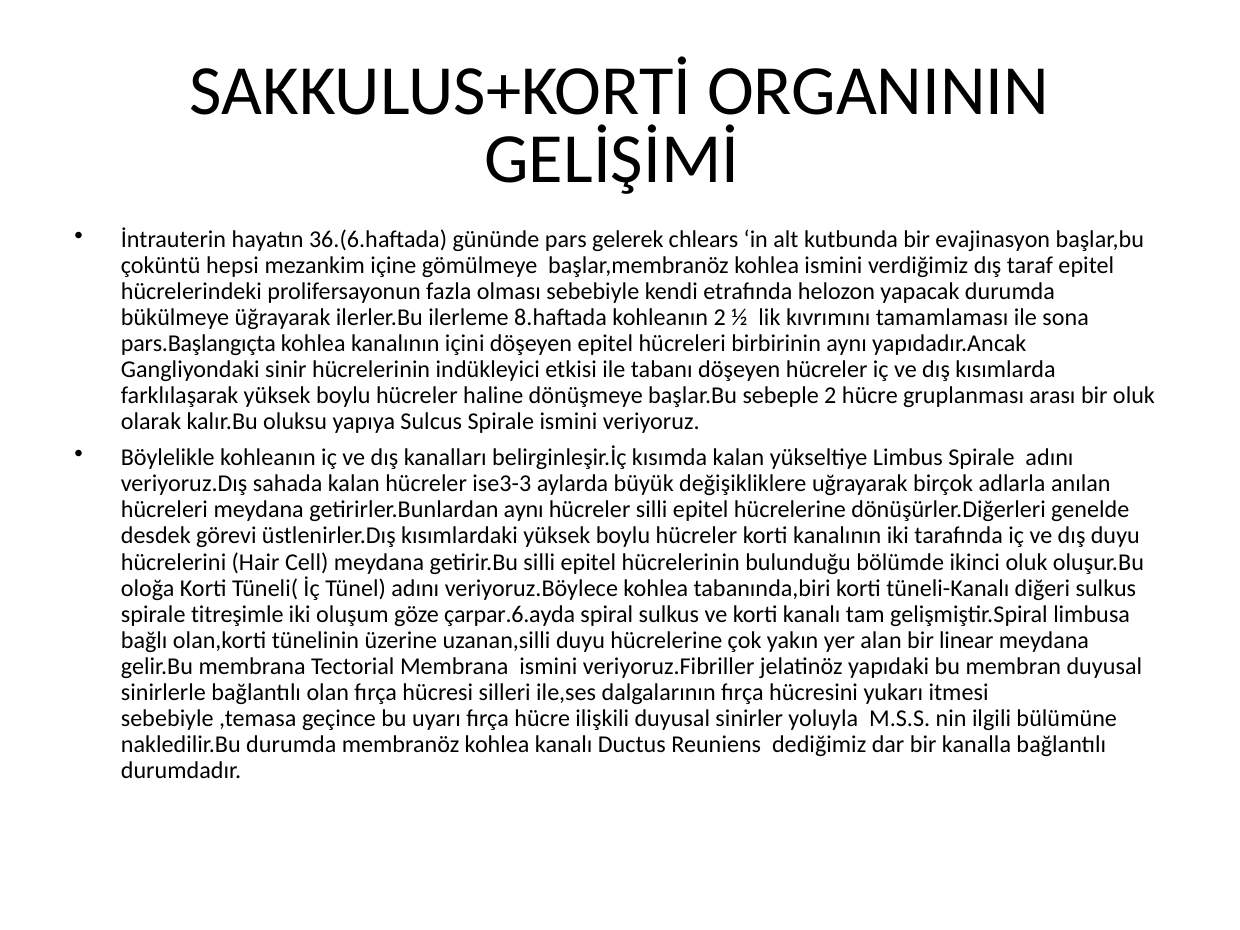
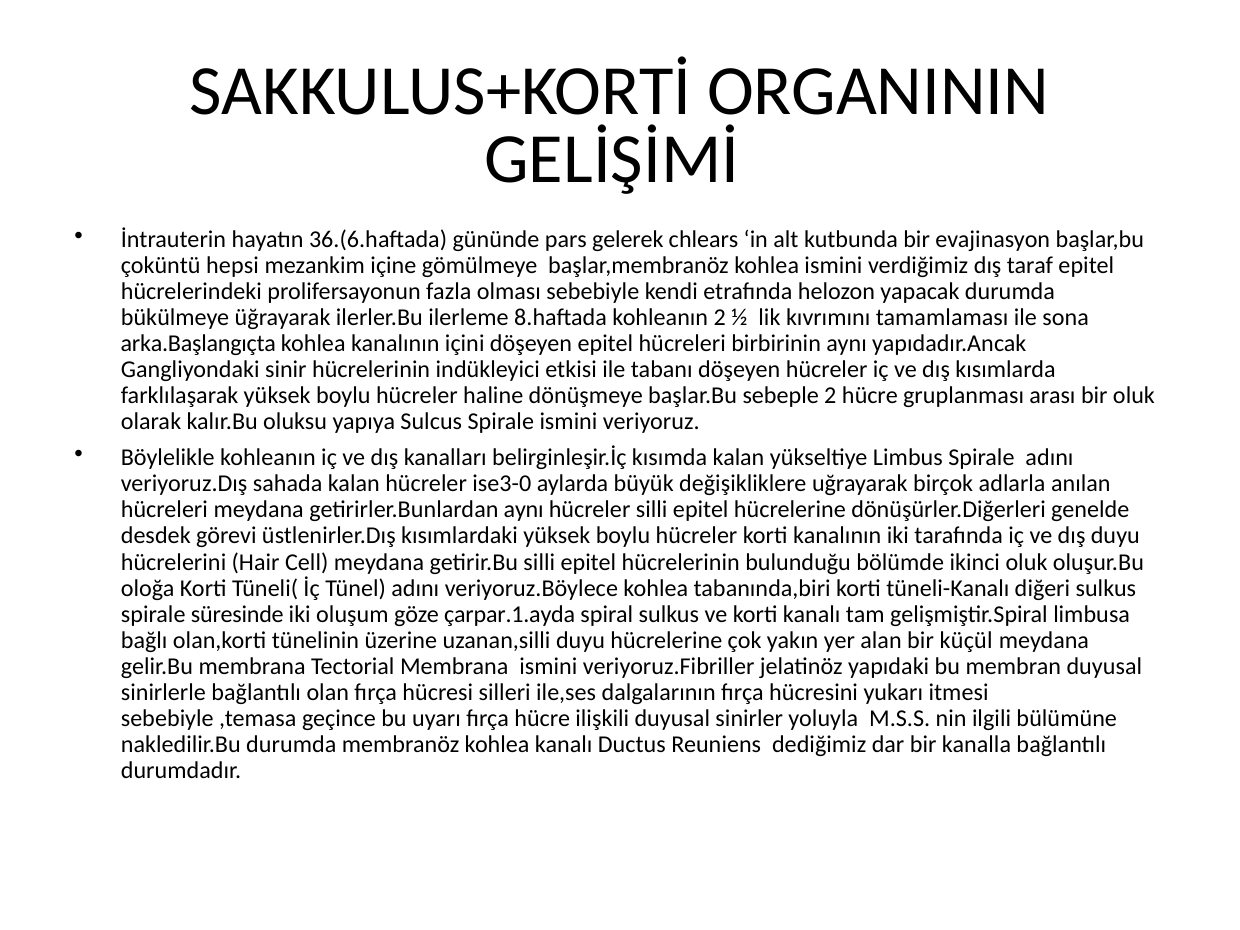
pars.Başlangıçta: pars.Başlangıçta -> arka.Başlangıçta
ise3-3: ise3-3 -> ise3-0
titreşimle: titreşimle -> süresinde
çarpar.6.ayda: çarpar.6.ayda -> çarpar.1.ayda
linear: linear -> küçül
